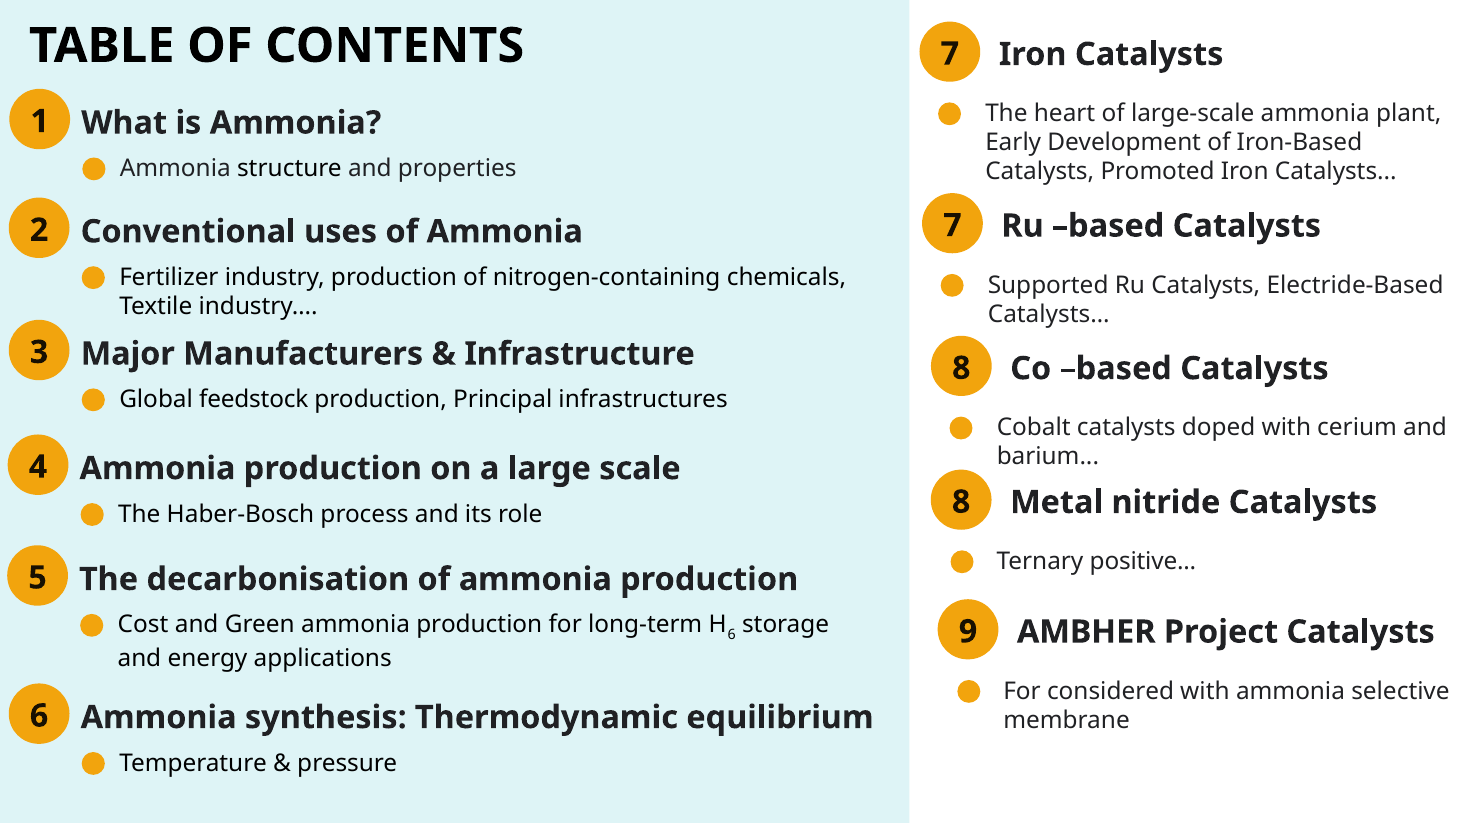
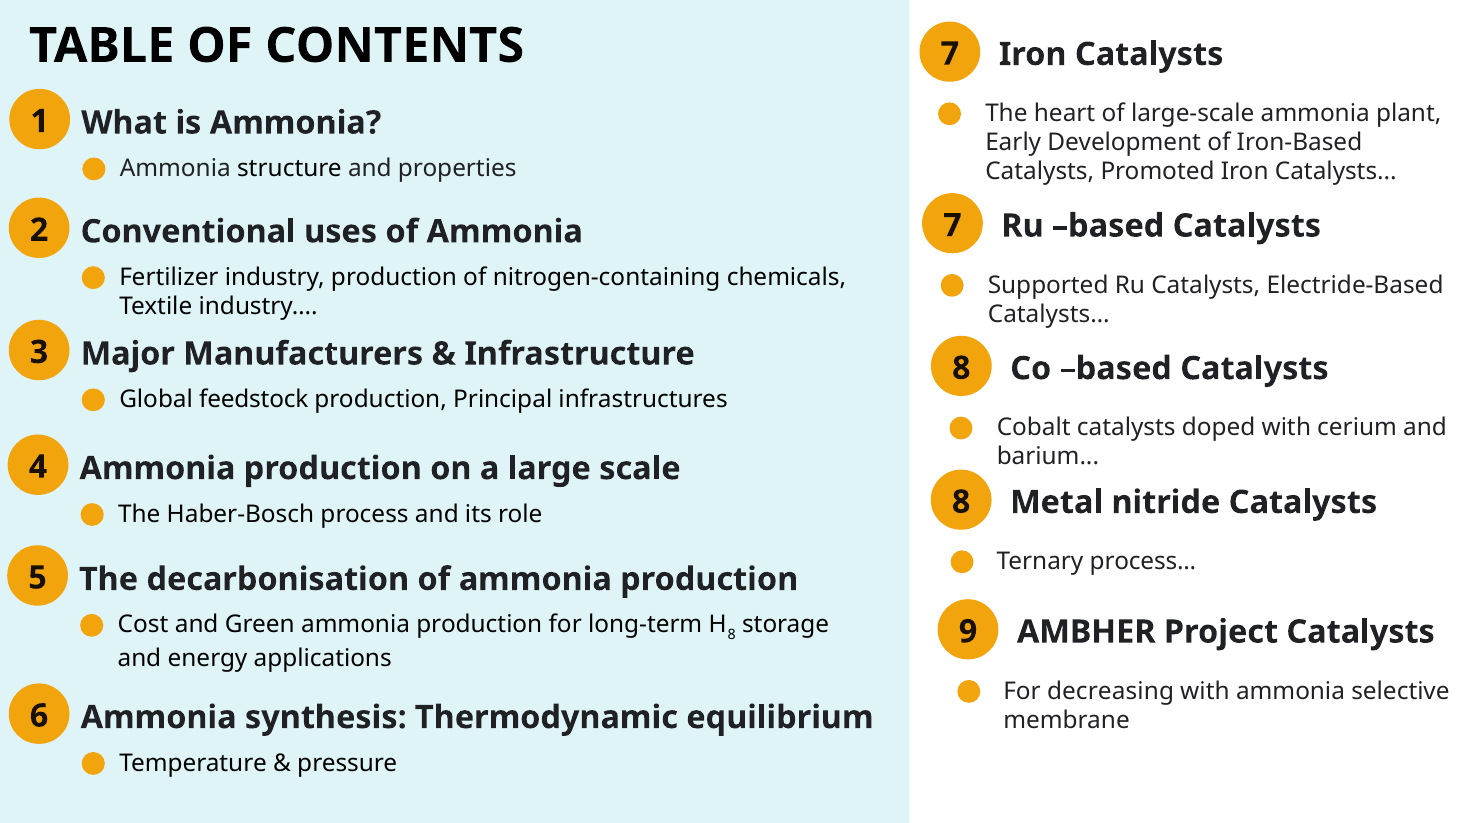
Ternary positive: positive -> process
6 at (732, 635): 6 -> 8
considered: considered -> decreasing
